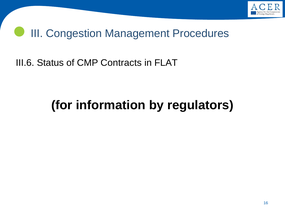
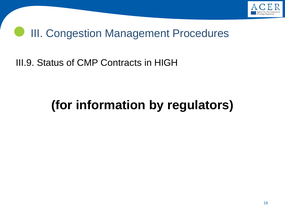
III.6: III.6 -> III.9
FLAT: FLAT -> HIGH
